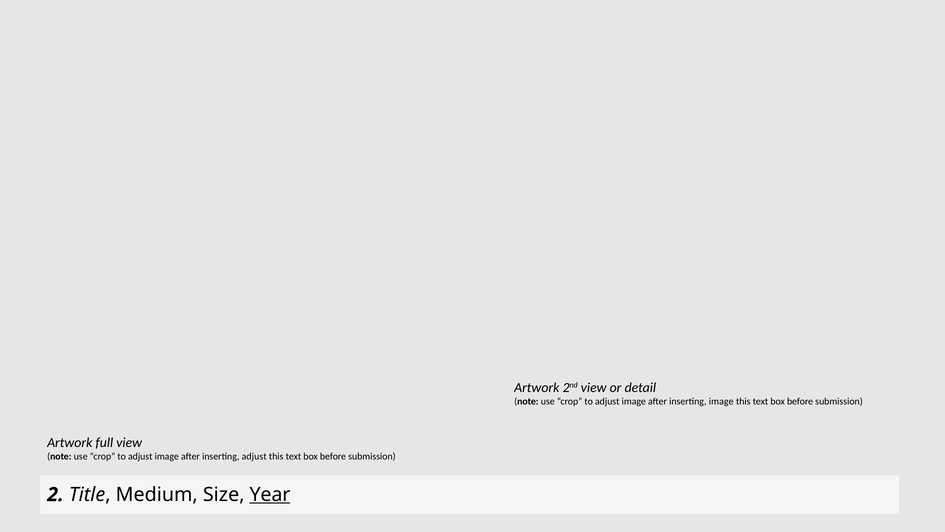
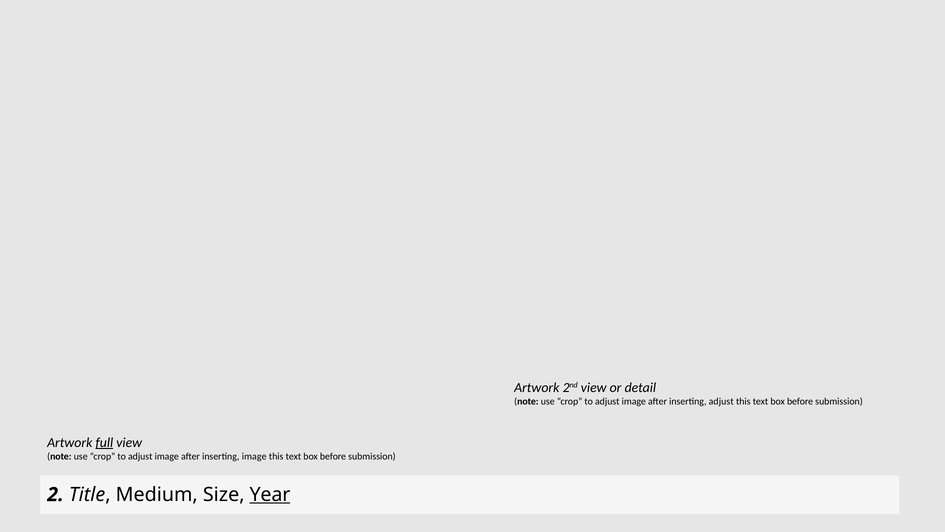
inserting image: image -> adjust
full underline: none -> present
inserting adjust: adjust -> image
